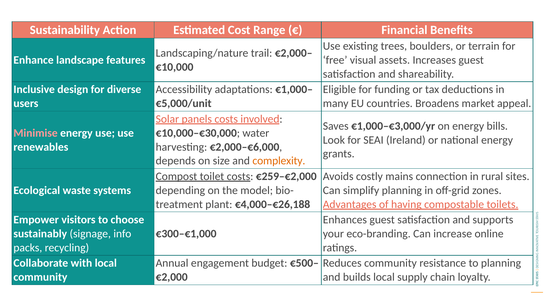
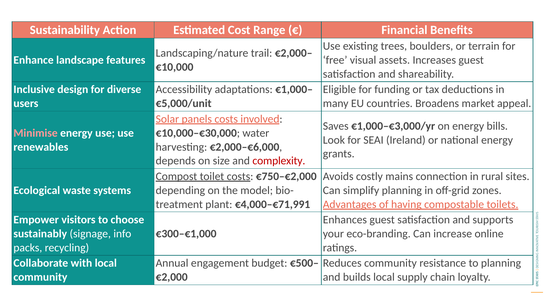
complexity colour: orange -> red
€259–€2,000: €259–€2,000 -> €750–€2,000
€4,000–€26,188: €4,000–€26,188 -> €4,000–€71,991
